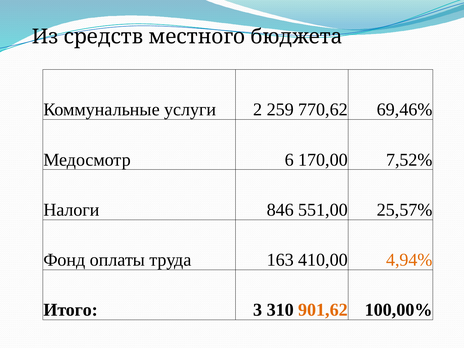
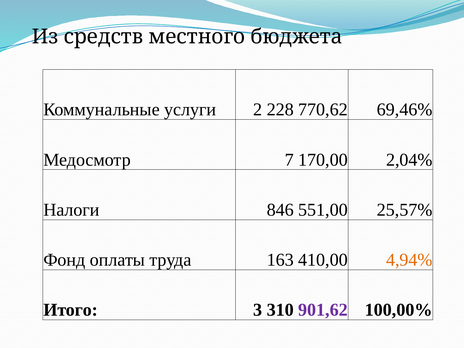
259: 259 -> 228
6: 6 -> 7
7,52%: 7,52% -> 2,04%
901,62 colour: orange -> purple
